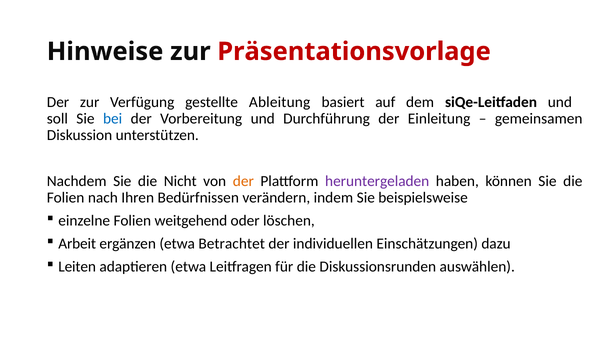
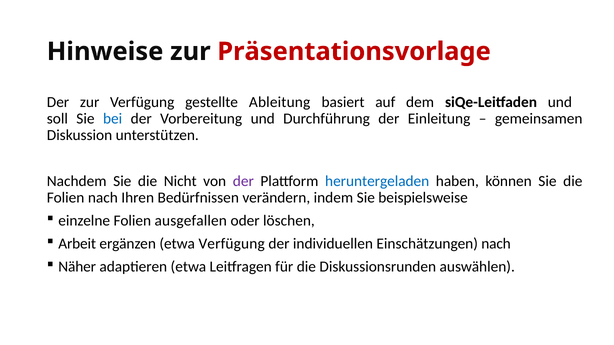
der at (243, 182) colour: orange -> purple
heruntergeladen colour: purple -> blue
weitgehend: weitgehend -> ausgefallen
etwa Betrachtet: Betrachtet -> Verfügung
Einschätzungen dazu: dazu -> nach
Leiten: Leiten -> Näher
